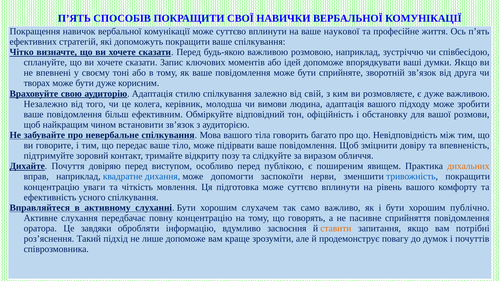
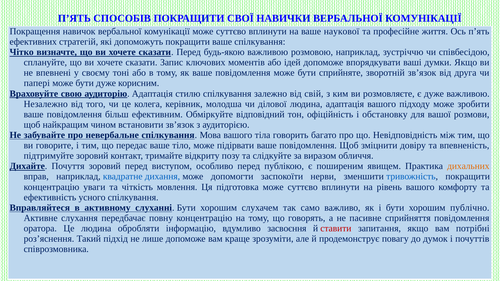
творах: творах -> папері
вимови: вимови -> ділової
Почуття довіряю: довіряю -> зоровий
Це завдяки: завдяки -> людина
ставити colour: orange -> red
